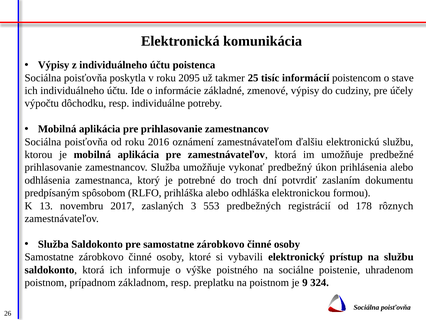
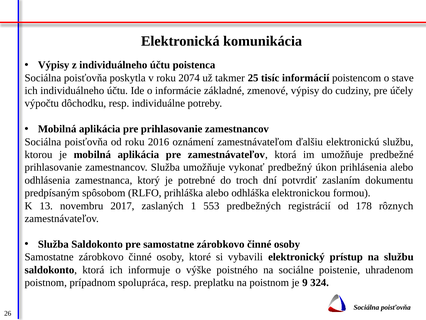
2095: 2095 -> 2074
3: 3 -> 1
základnom: základnom -> spolupráca
